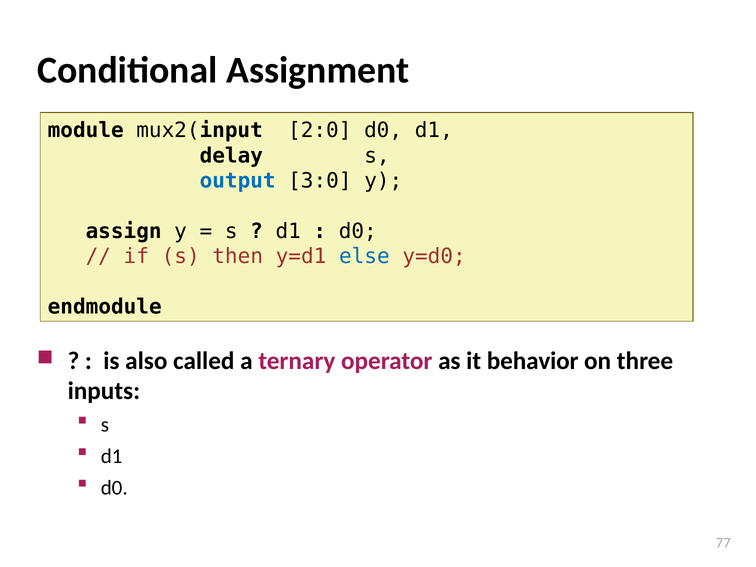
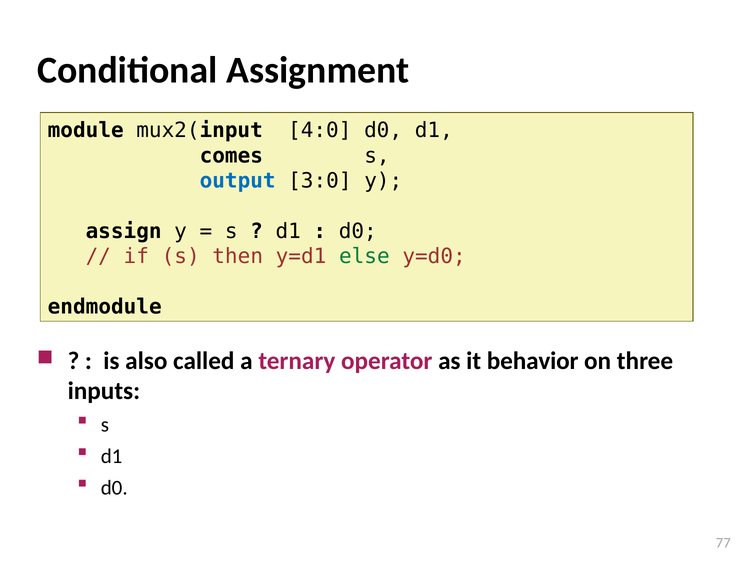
2:0: 2:0 -> 4:0
delay: delay -> comes
else colour: blue -> green
